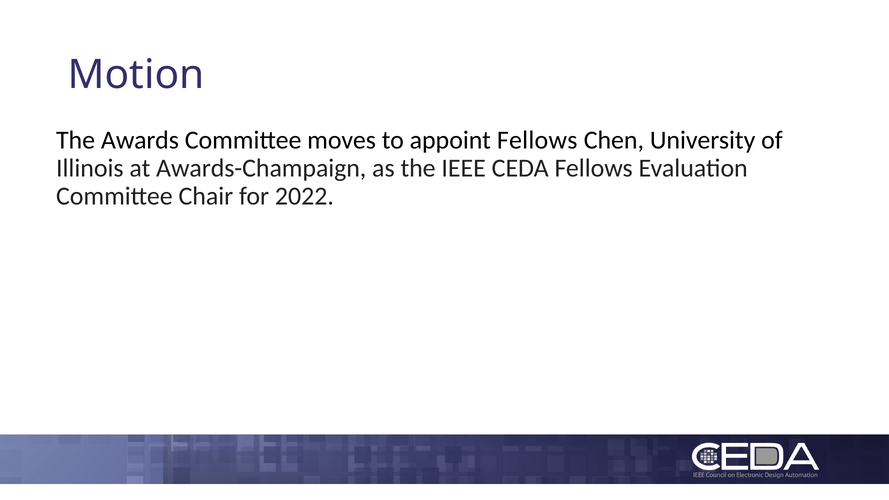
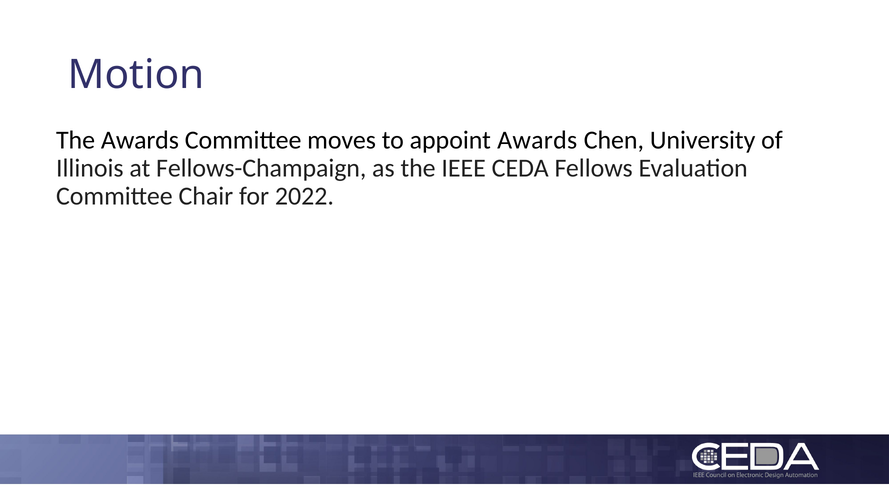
appoint Fellows: Fellows -> Awards
Awards-Champaign: Awards-Champaign -> Fellows-Champaign
